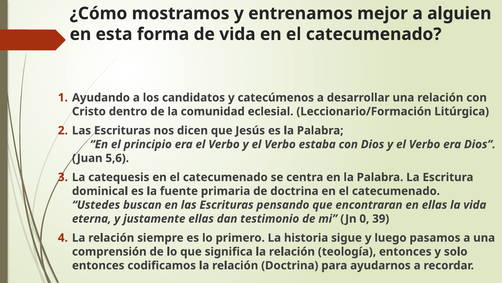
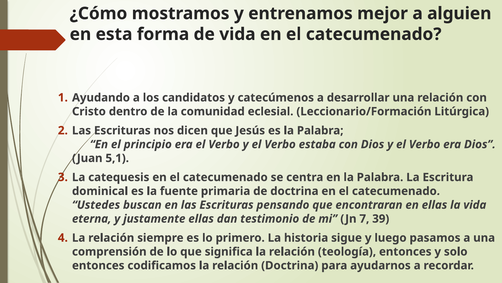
5,6: 5,6 -> 5,1
0: 0 -> 7
